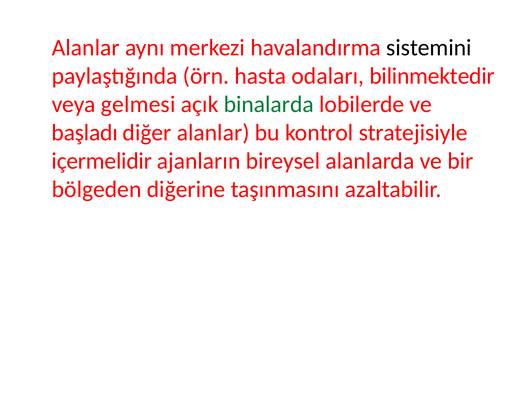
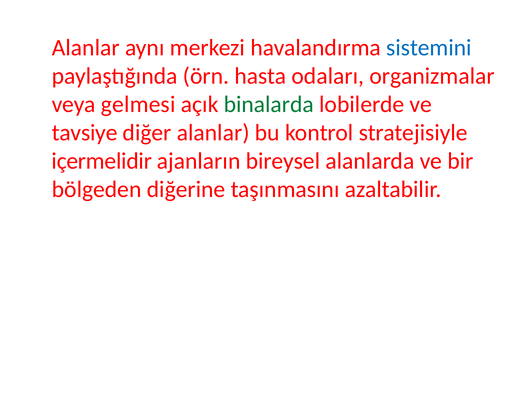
sistemini colour: black -> blue
bilinmektedir: bilinmektedir -> organizmalar
başladı: başladı -> tavsiye
